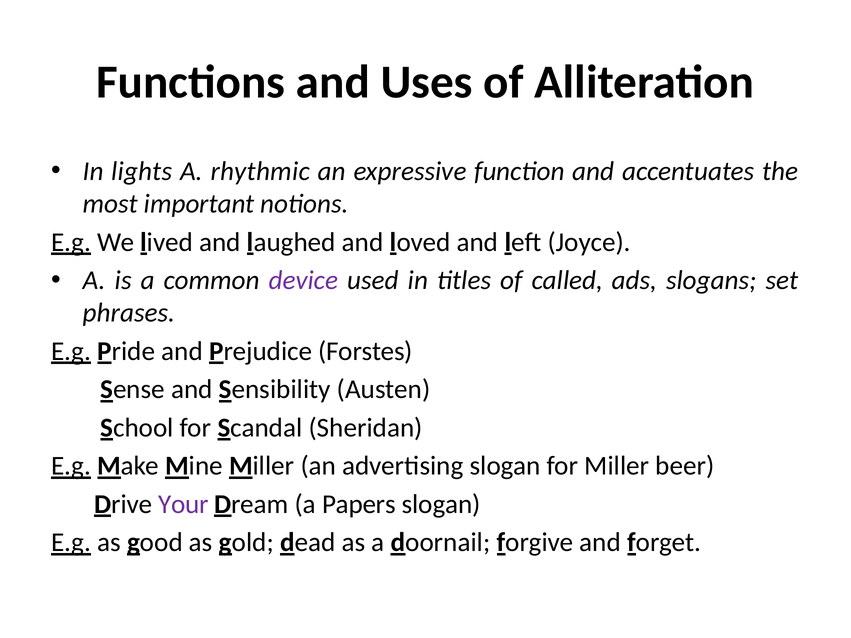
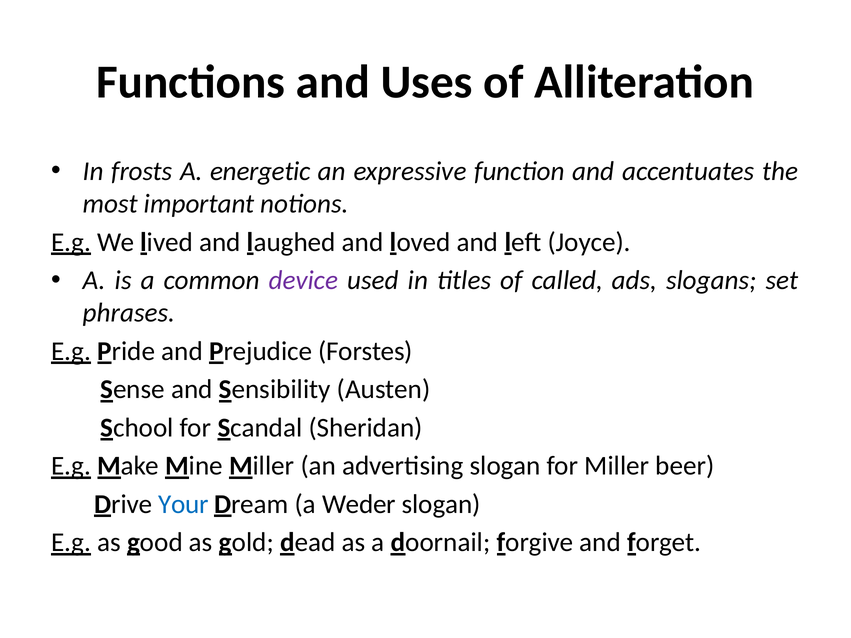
lights: lights -> frosts
rhythmic: rhythmic -> energetic
Your colour: purple -> blue
Papers: Papers -> Weder
